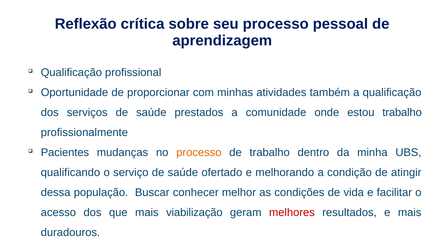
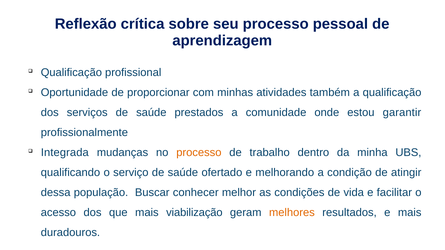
estou trabalho: trabalho -> garantir
Pacientes: Pacientes -> Integrada
melhores colour: red -> orange
